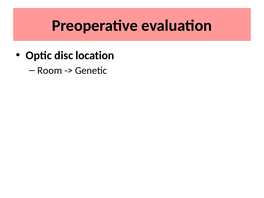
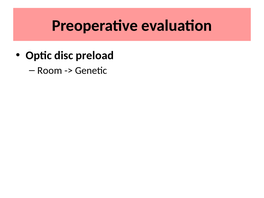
location: location -> preload
